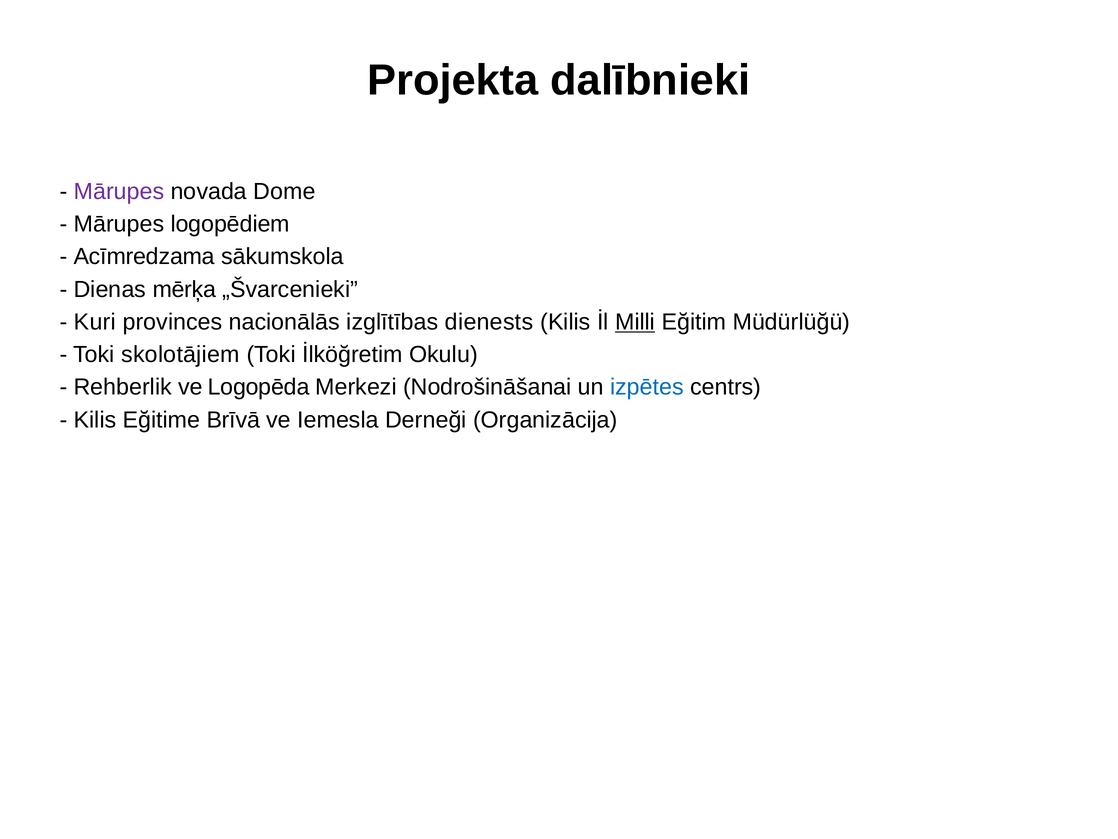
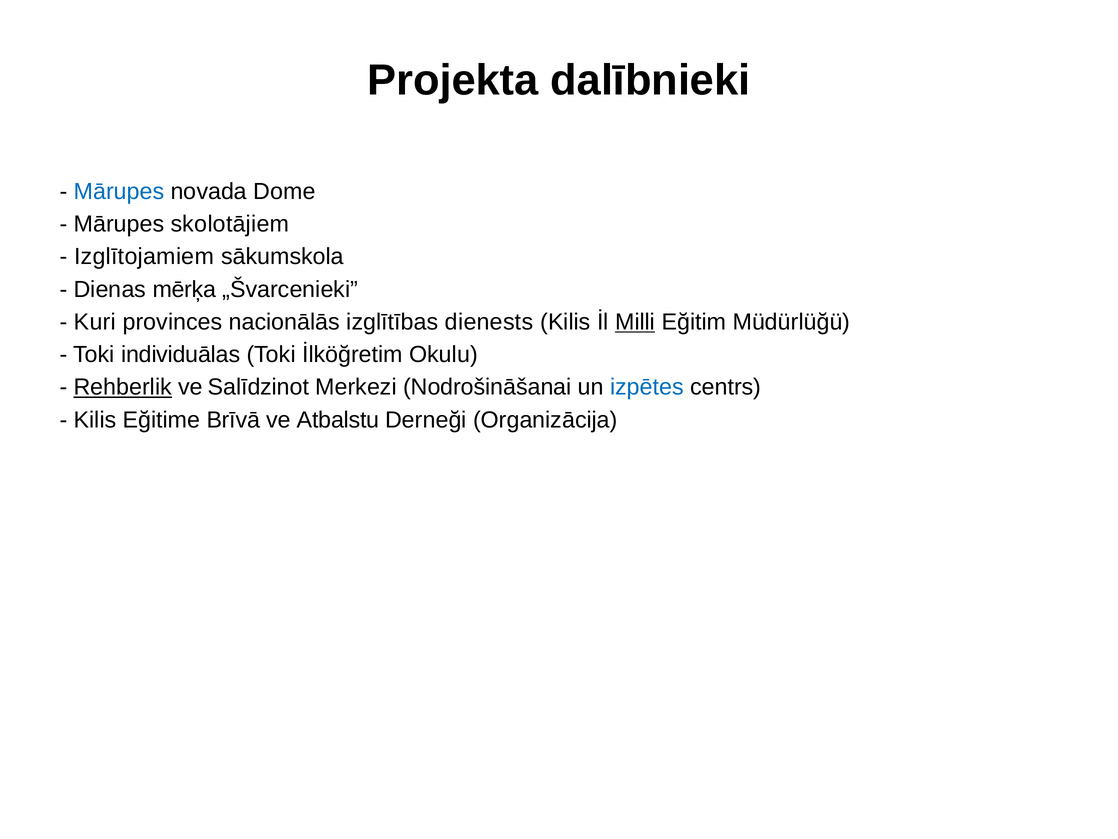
Mārupes at (119, 191) colour: purple -> blue
logopēdiem: logopēdiem -> skolotājiem
Acīmredzama: Acīmredzama -> Izglītojamiem
skolotājiem: skolotājiem -> individuālas
Rehberlik underline: none -> present
Logopēda: Logopēda -> Salīdzinot
Iemesla: Iemesla -> Atbalstu
